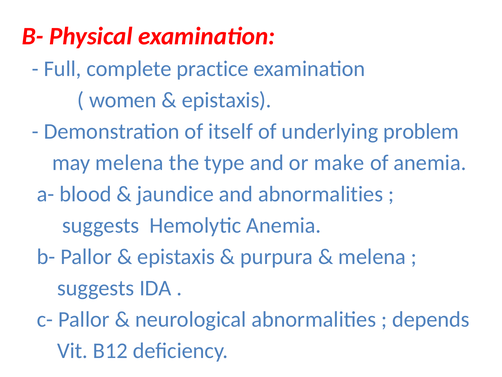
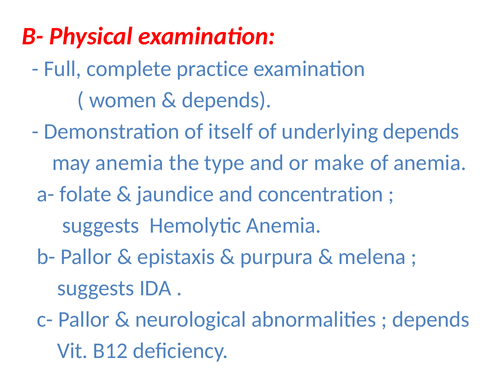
epistaxis at (227, 100): epistaxis -> depends
underlying problem: problem -> depends
may melena: melena -> anemia
blood: blood -> folate
and abnormalities: abnormalities -> concentration
